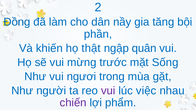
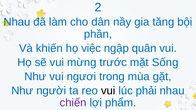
Đồng at (17, 22): Đồng -> Nhau
thật: thật -> việc
vui at (108, 91) colour: purple -> black
việc: việc -> phải
